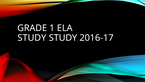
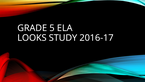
1: 1 -> 5
STUDY at (32, 38): STUDY -> LOOKS
